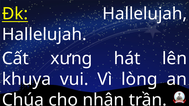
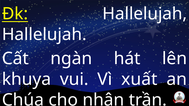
xưng: xưng -> ngàn
lòng: lòng -> xuất
